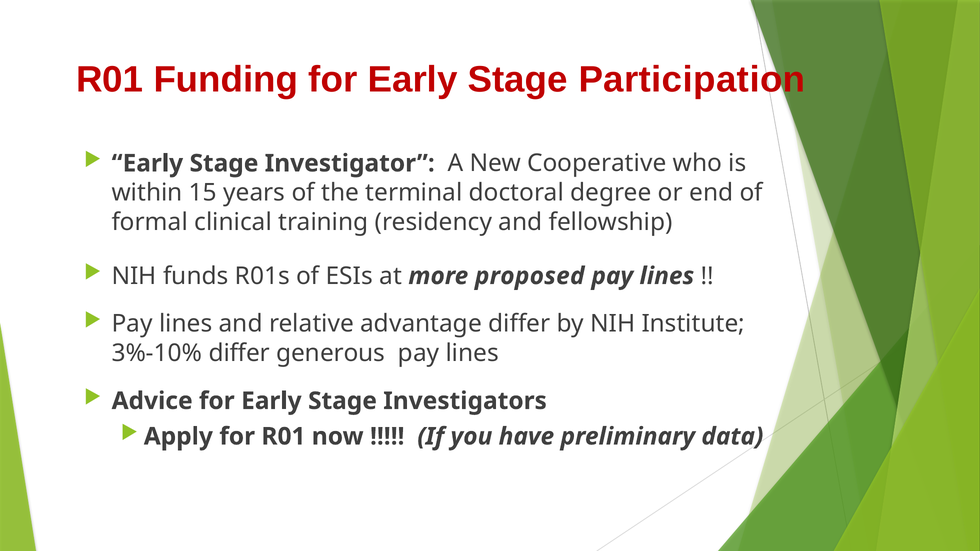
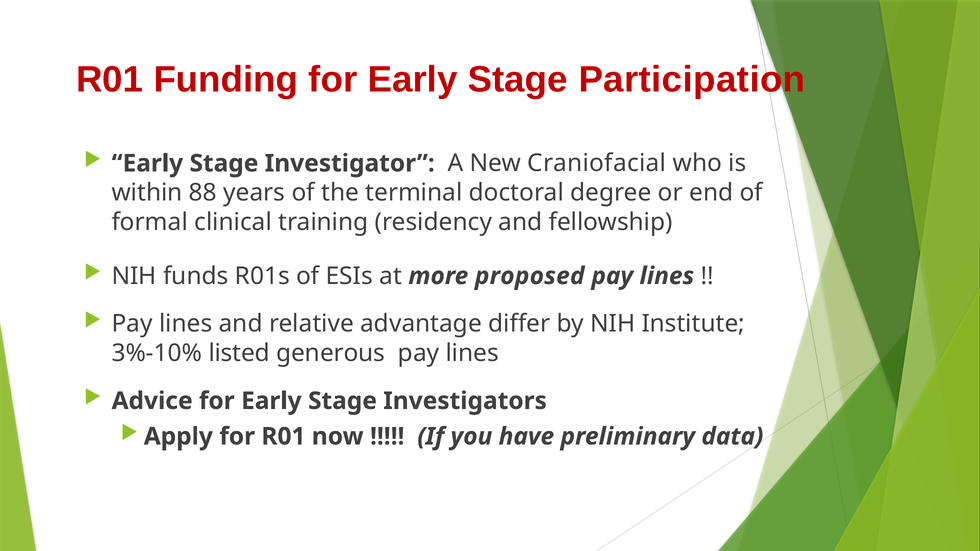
Cooperative: Cooperative -> Craniofacial
15: 15 -> 88
3%-10% differ: differ -> listed
